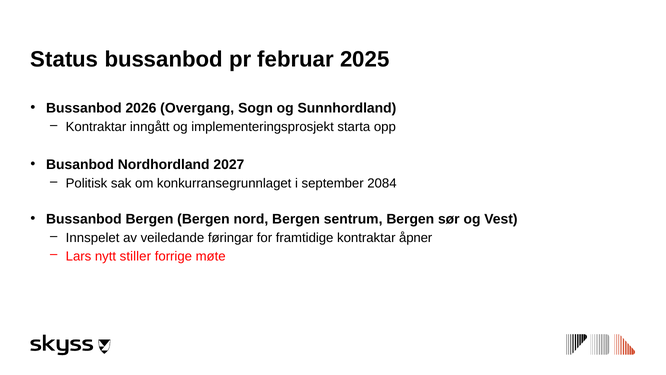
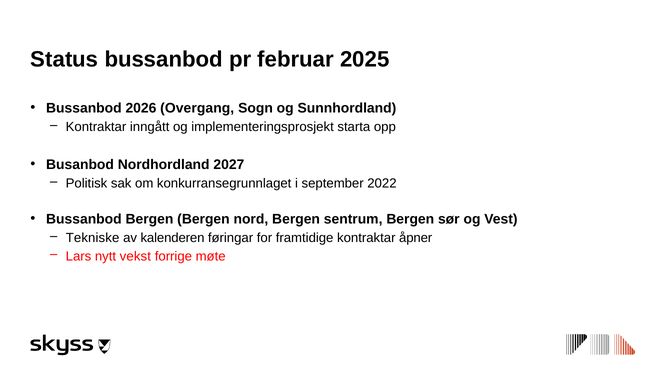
2084: 2084 -> 2022
Innspelet: Innspelet -> Tekniske
veiledande: veiledande -> kalenderen
stiller: stiller -> vekst
